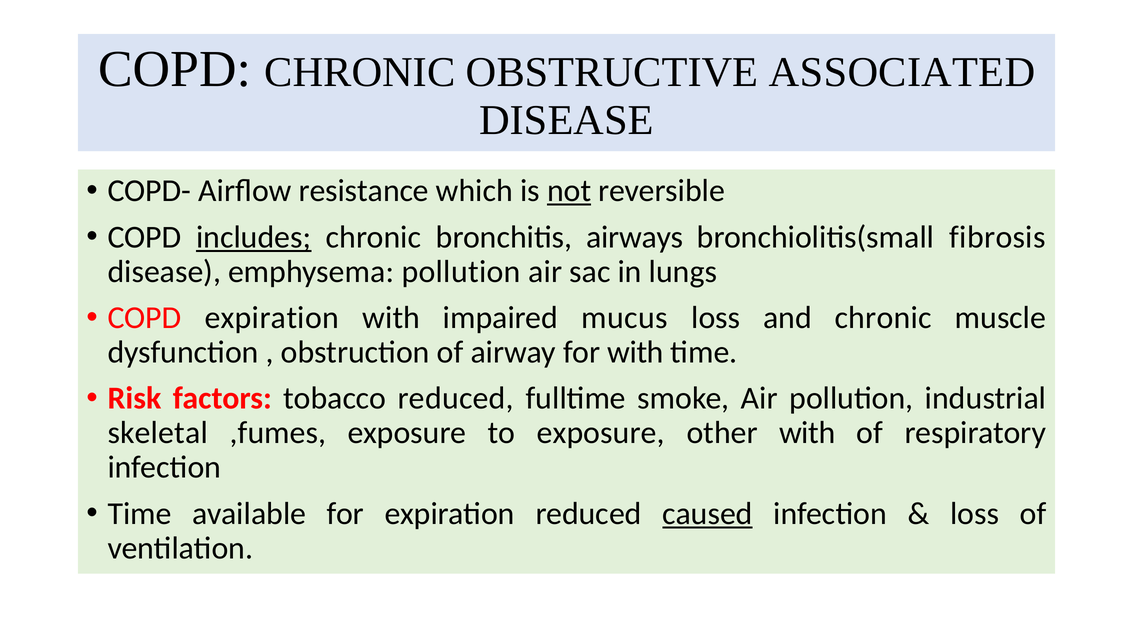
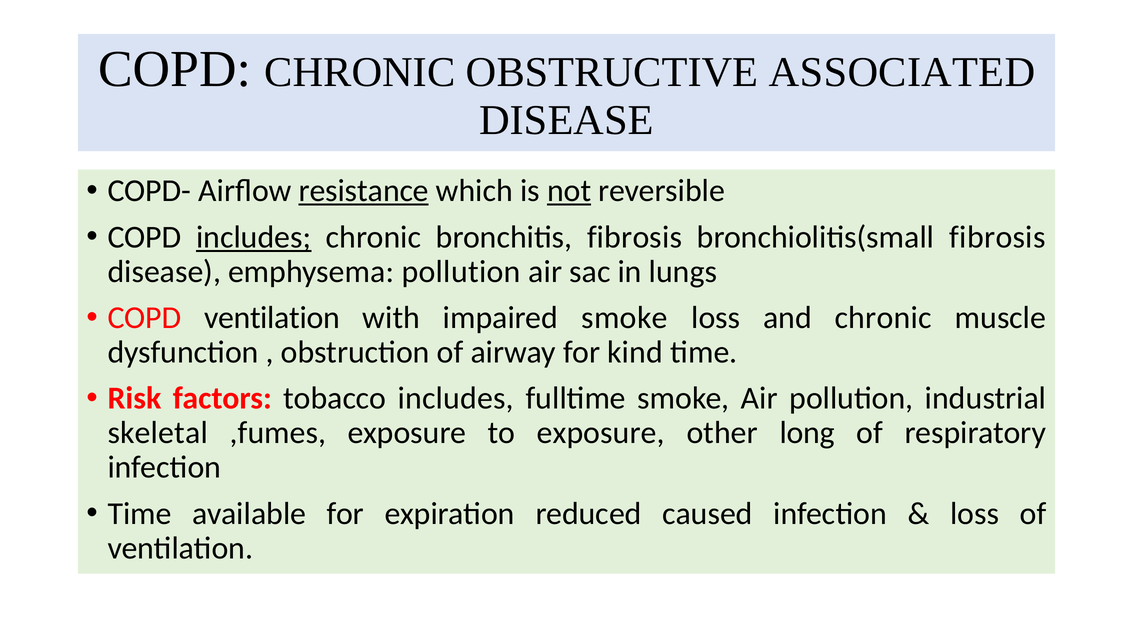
resistance underline: none -> present
bronchitis airways: airways -> fibrosis
COPD expiration: expiration -> ventilation
impaired mucus: mucus -> smoke
for with: with -> kind
tobacco reduced: reduced -> includes
other with: with -> long
caused underline: present -> none
